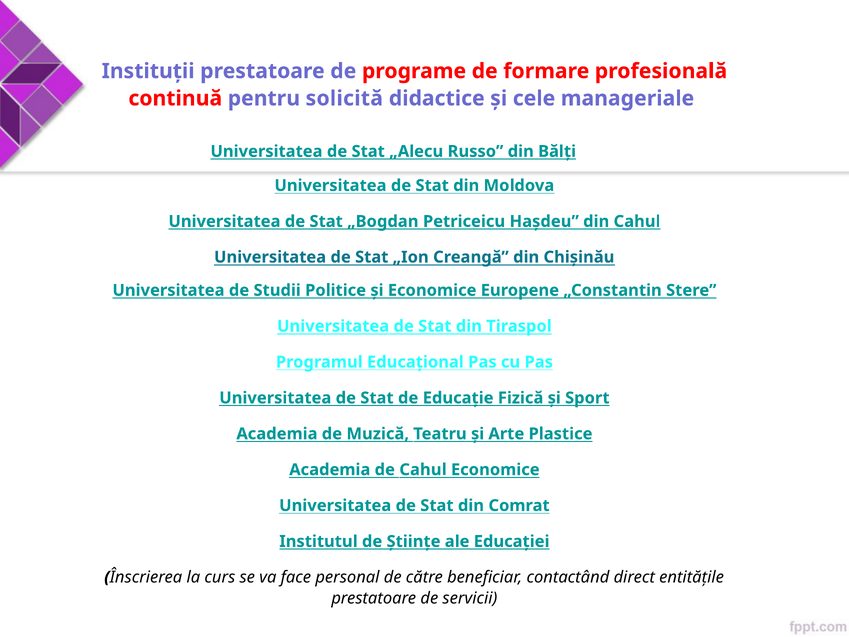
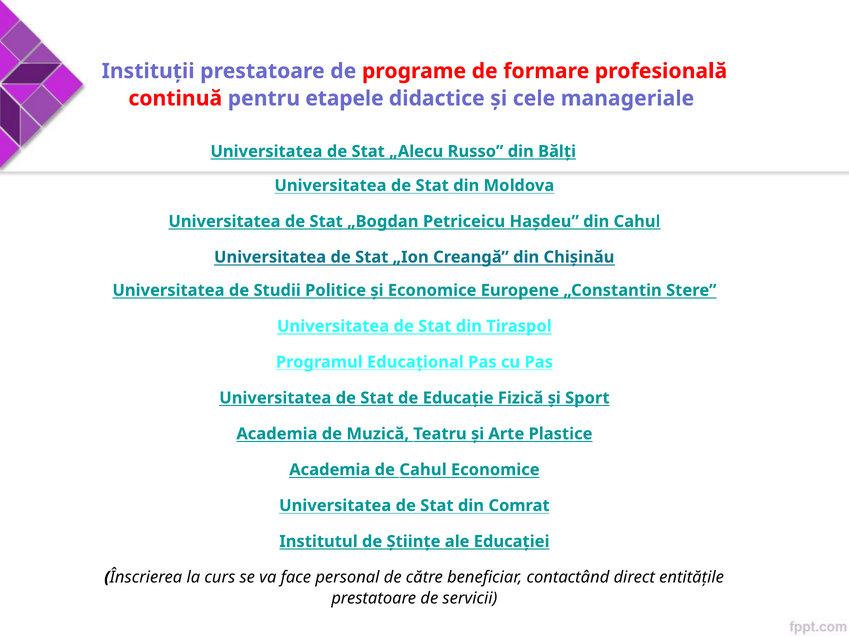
solicită: solicită -> etapele
